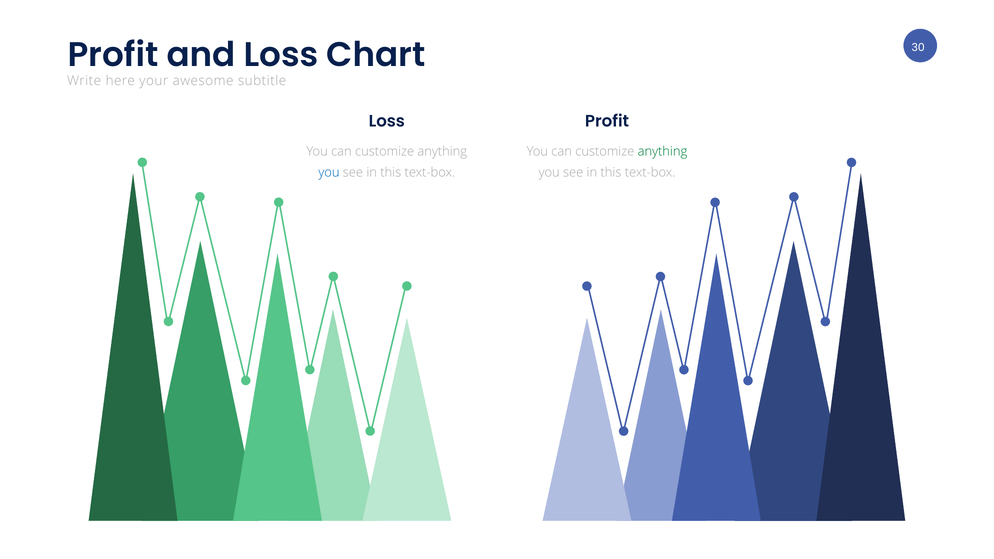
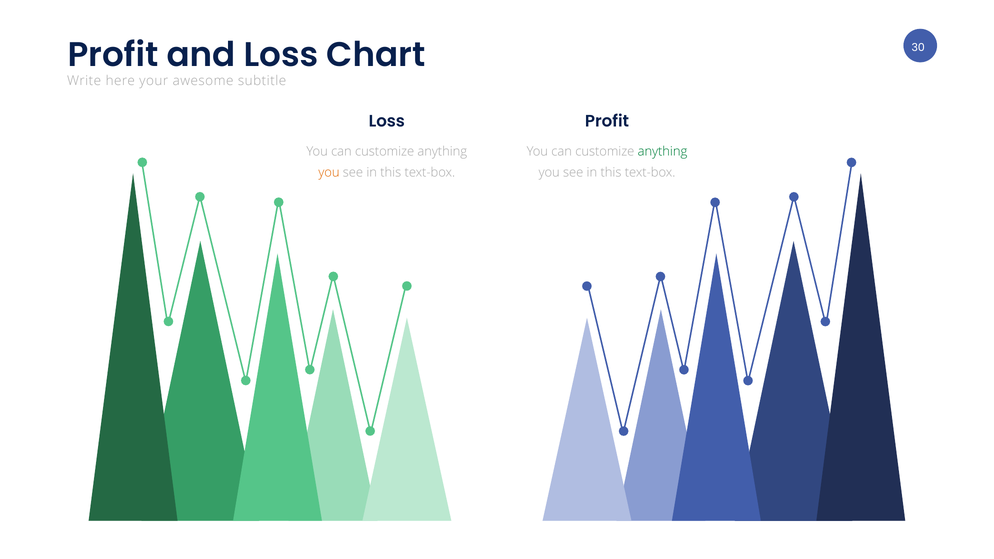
you at (329, 173) colour: blue -> orange
